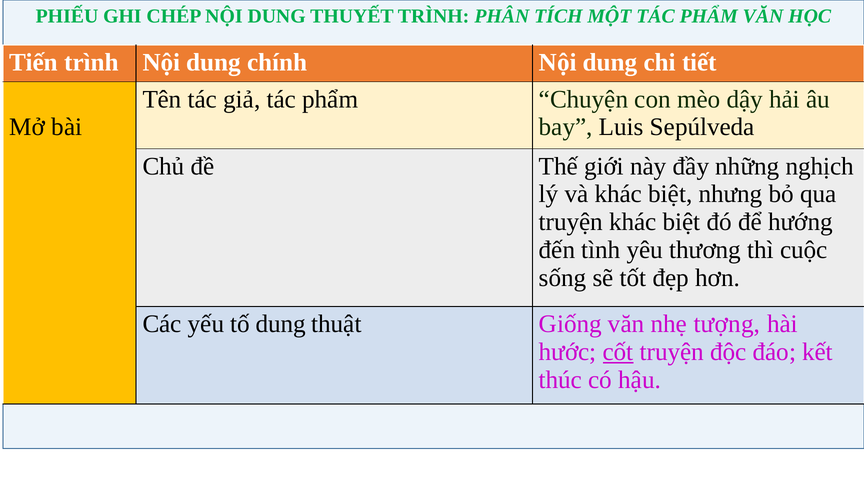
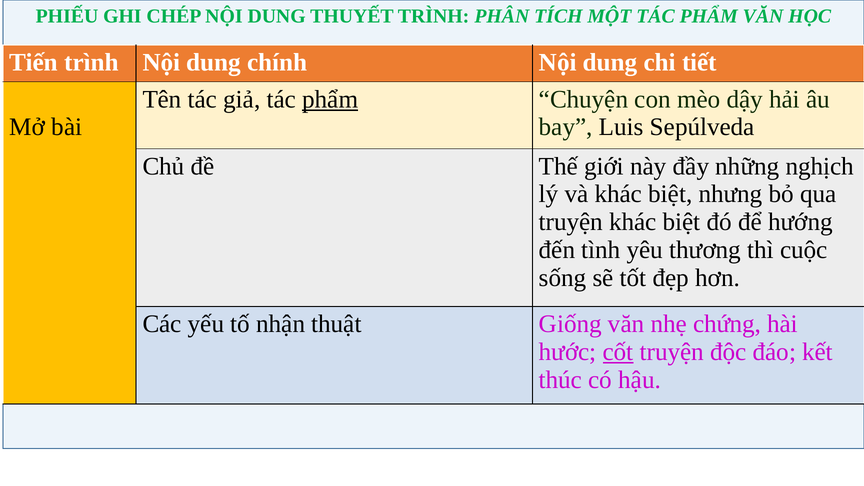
phẩm at (330, 99) underline: none -> present
tố dung: dung -> nhận
tượng: tượng -> chứng
